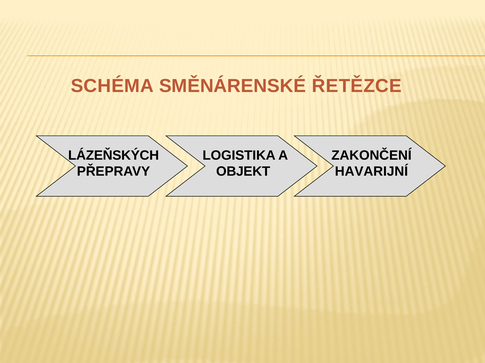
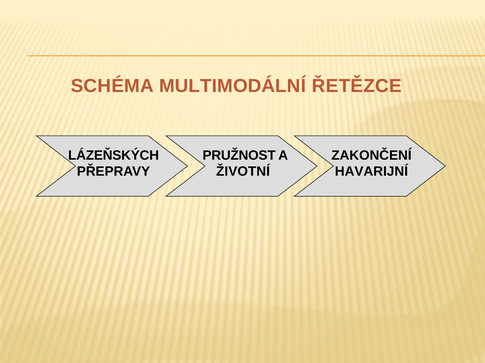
SMĚNÁRENSKÉ: SMĚNÁRENSKÉ -> MULTIMODÁLNÍ
LOGISTIKA: LOGISTIKA -> PRUŽNOST
OBJEKT: OBJEKT -> ŽIVOTNÍ
